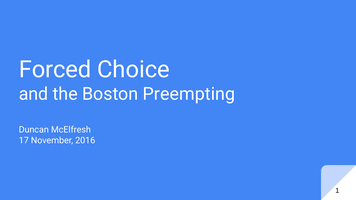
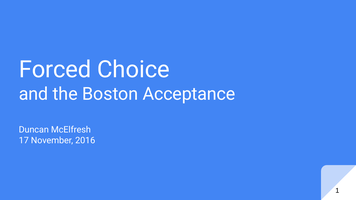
Preempting: Preempting -> Acceptance
